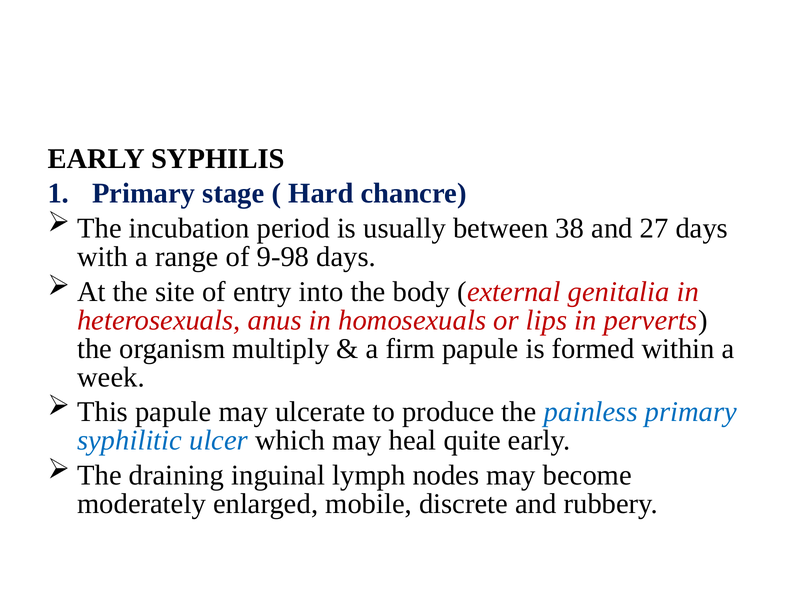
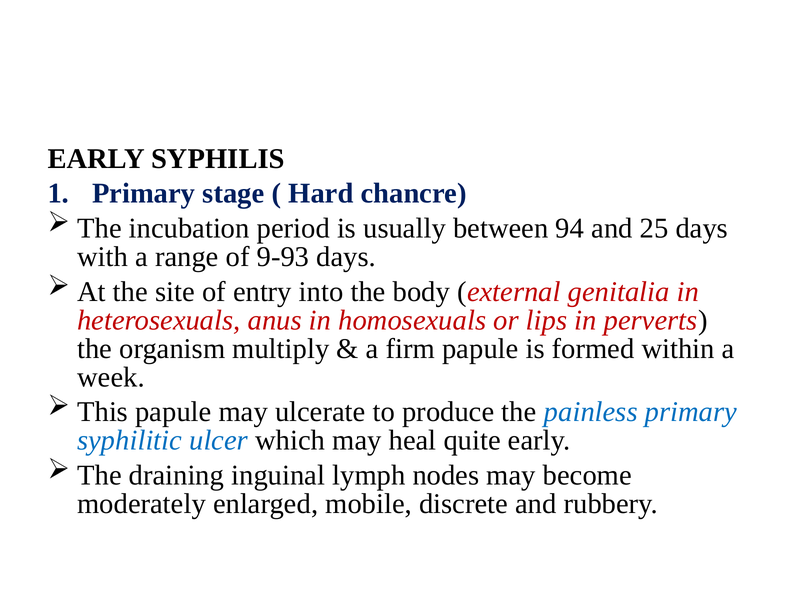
38: 38 -> 94
27: 27 -> 25
9-98: 9-98 -> 9-93
